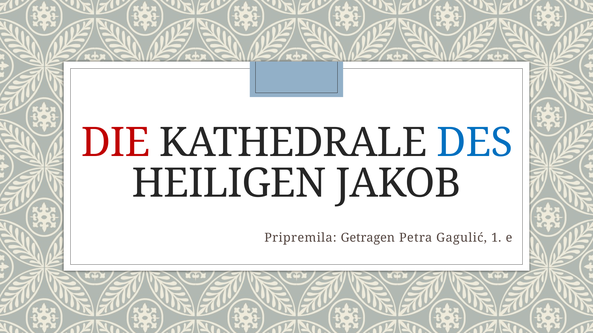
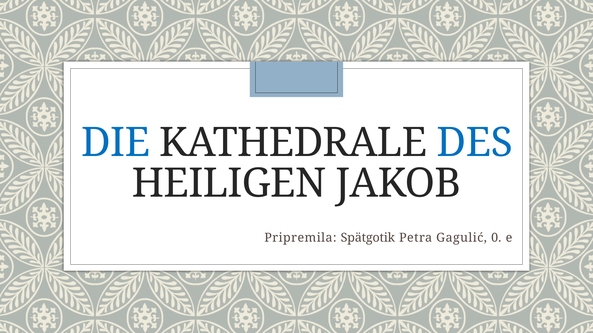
DIE colour: red -> blue
Getragen: Getragen -> Spätgotik
1: 1 -> 0
